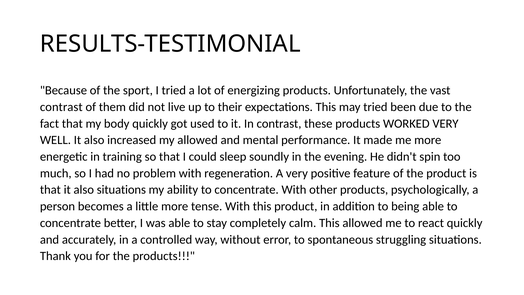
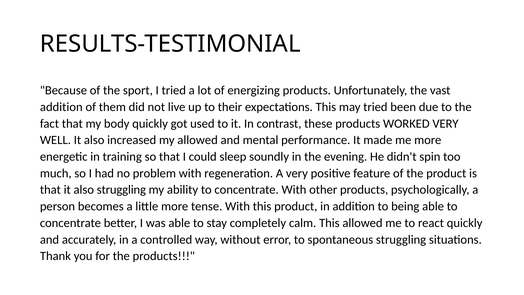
contrast at (61, 107): contrast -> addition
also situations: situations -> struggling
